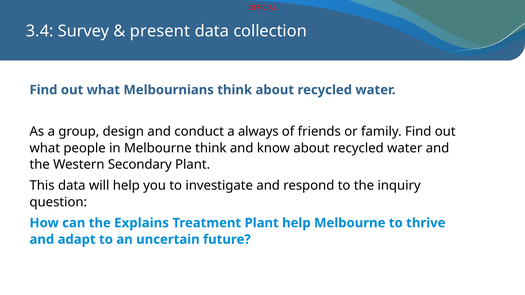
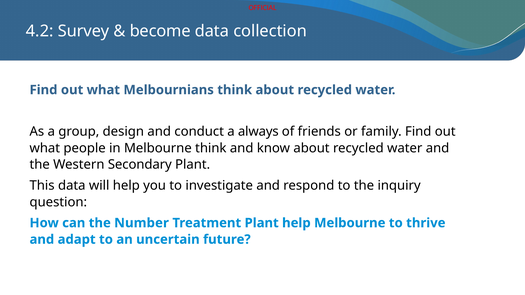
3.4: 3.4 -> 4.2
present: present -> become
Explains: Explains -> Number
